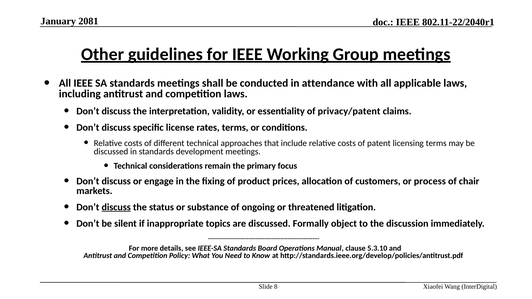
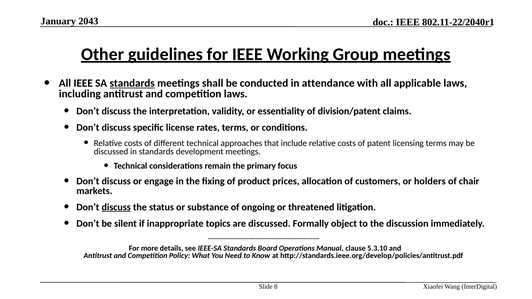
2081: 2081 -> 2043
standards at (132, 83) underline: none -> present
privacy/patent: privacy/patent -> division/patent
process: process -> holders
